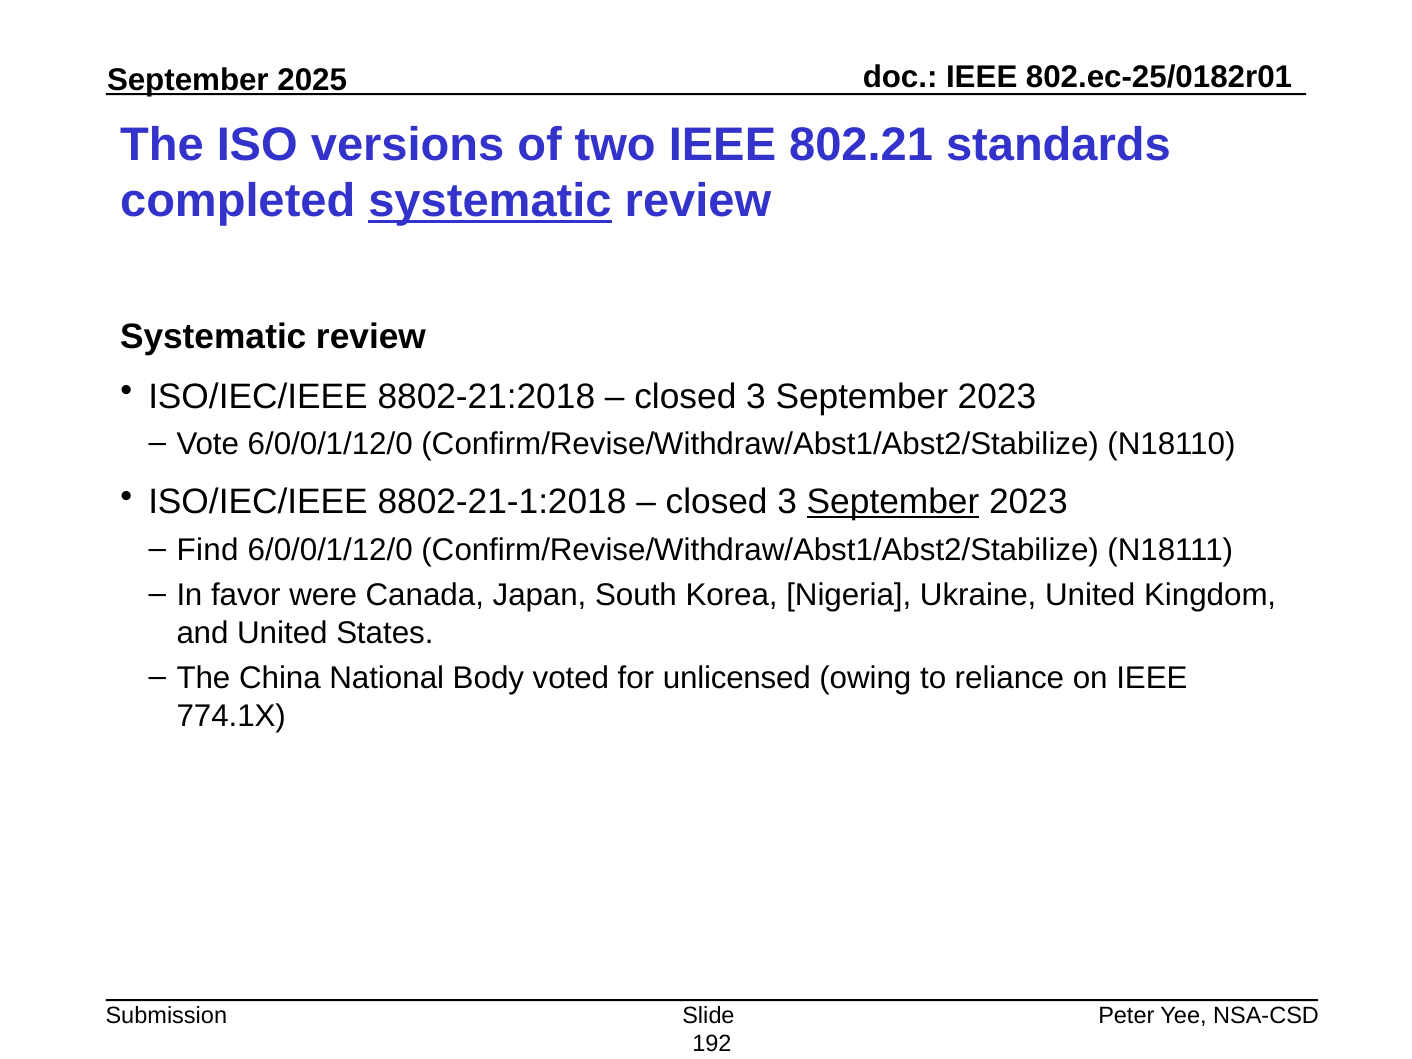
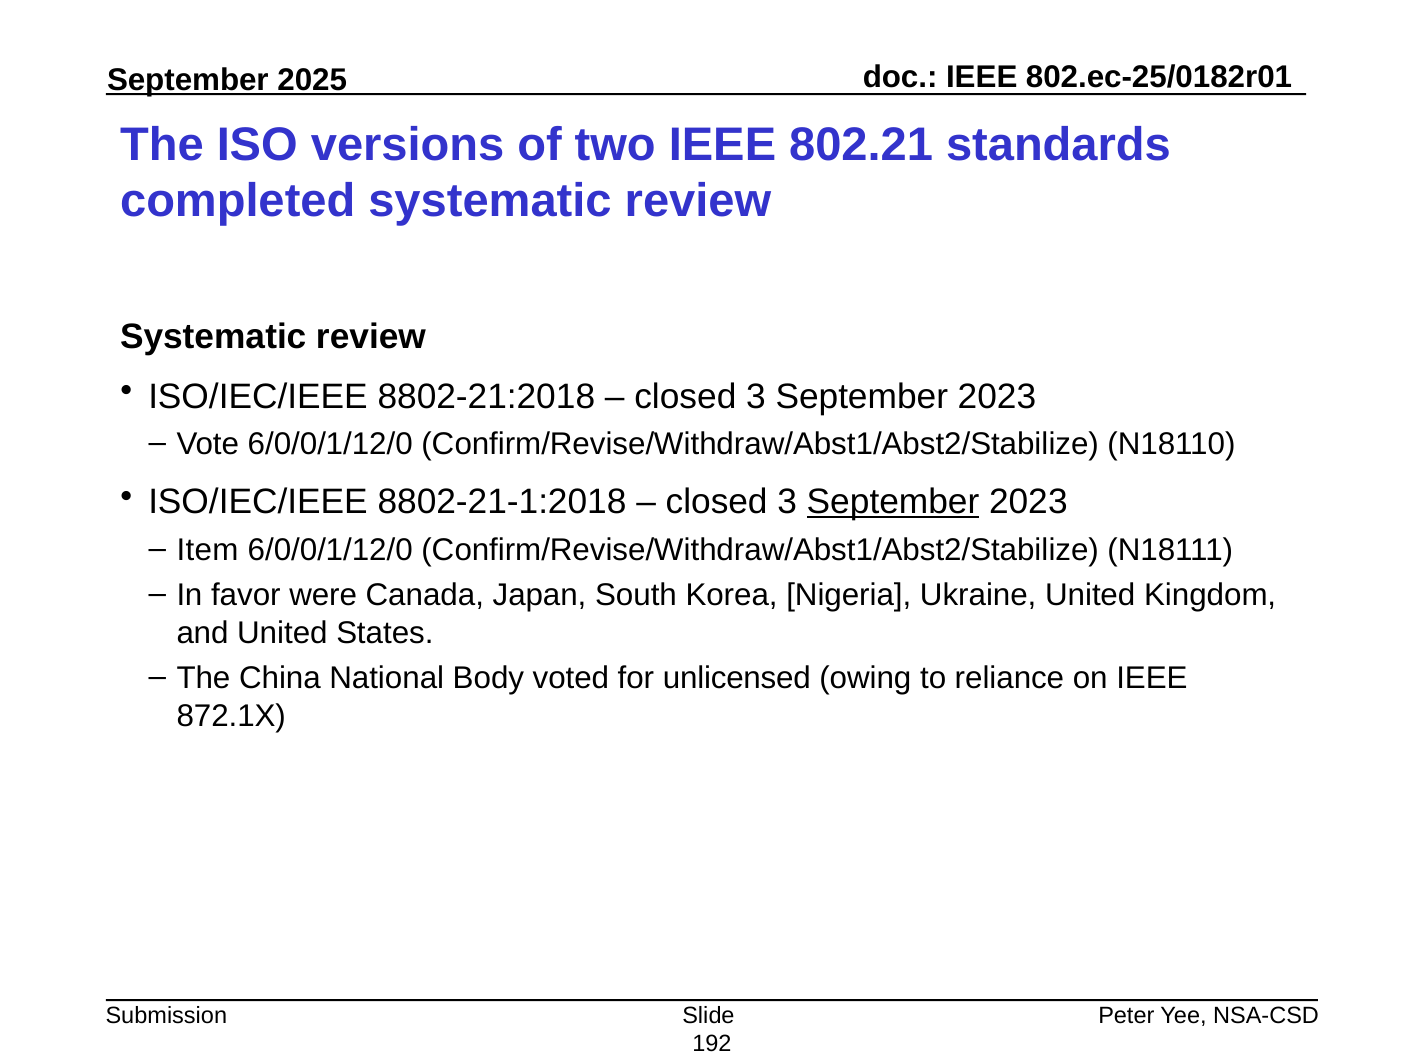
systematic at (490, 201) underline: present -> none
Find: Find -> Item
774.1X: 774.1X -> 872.1X
